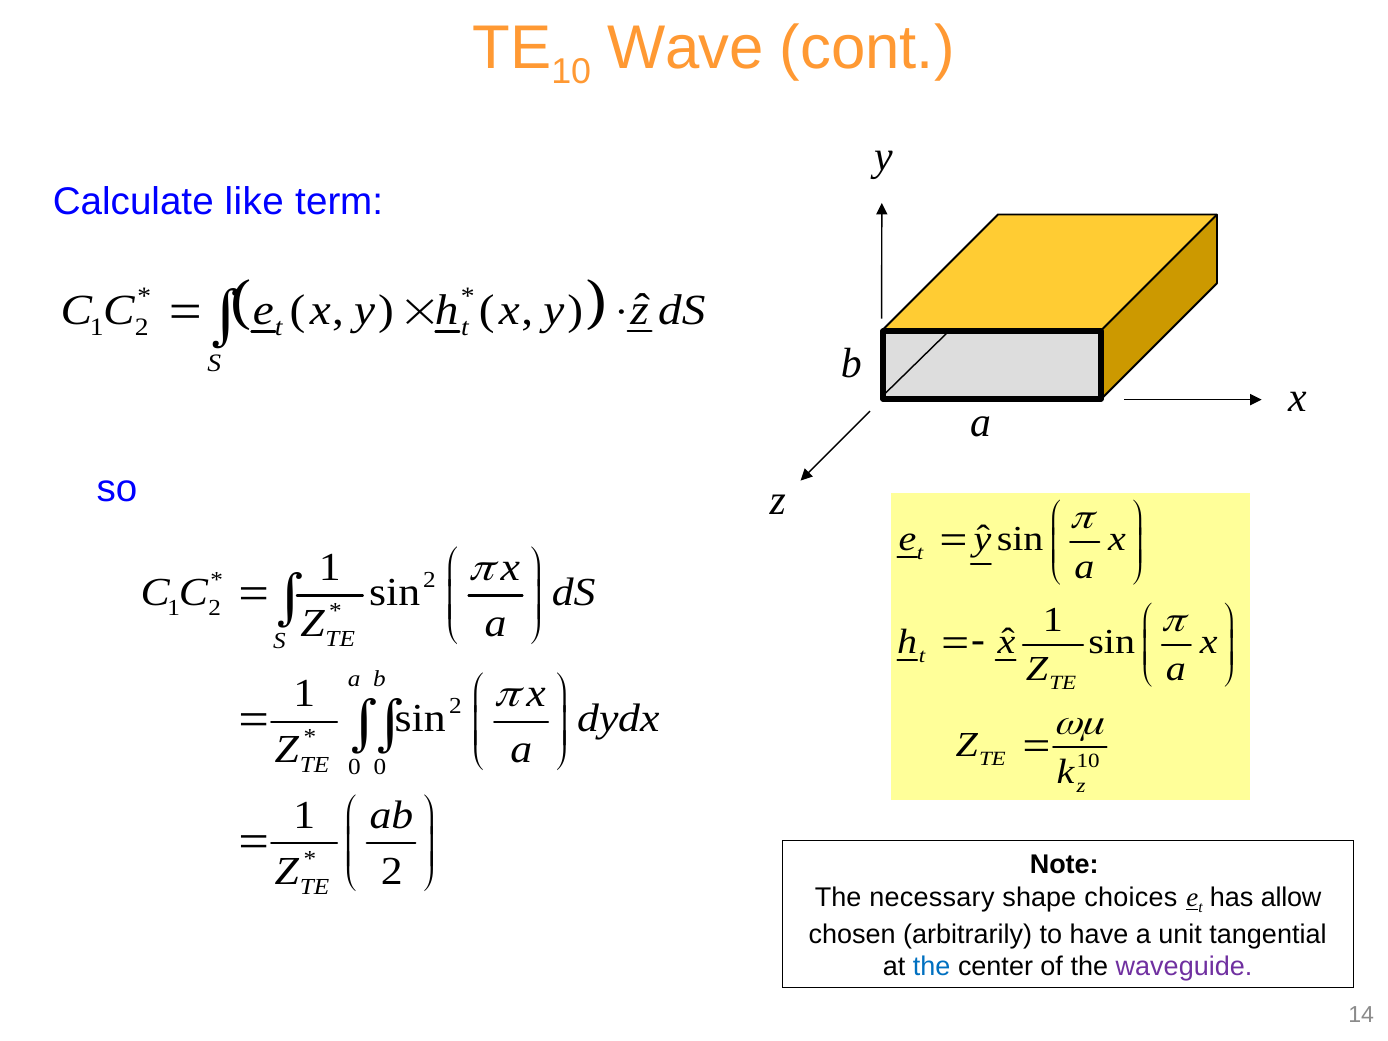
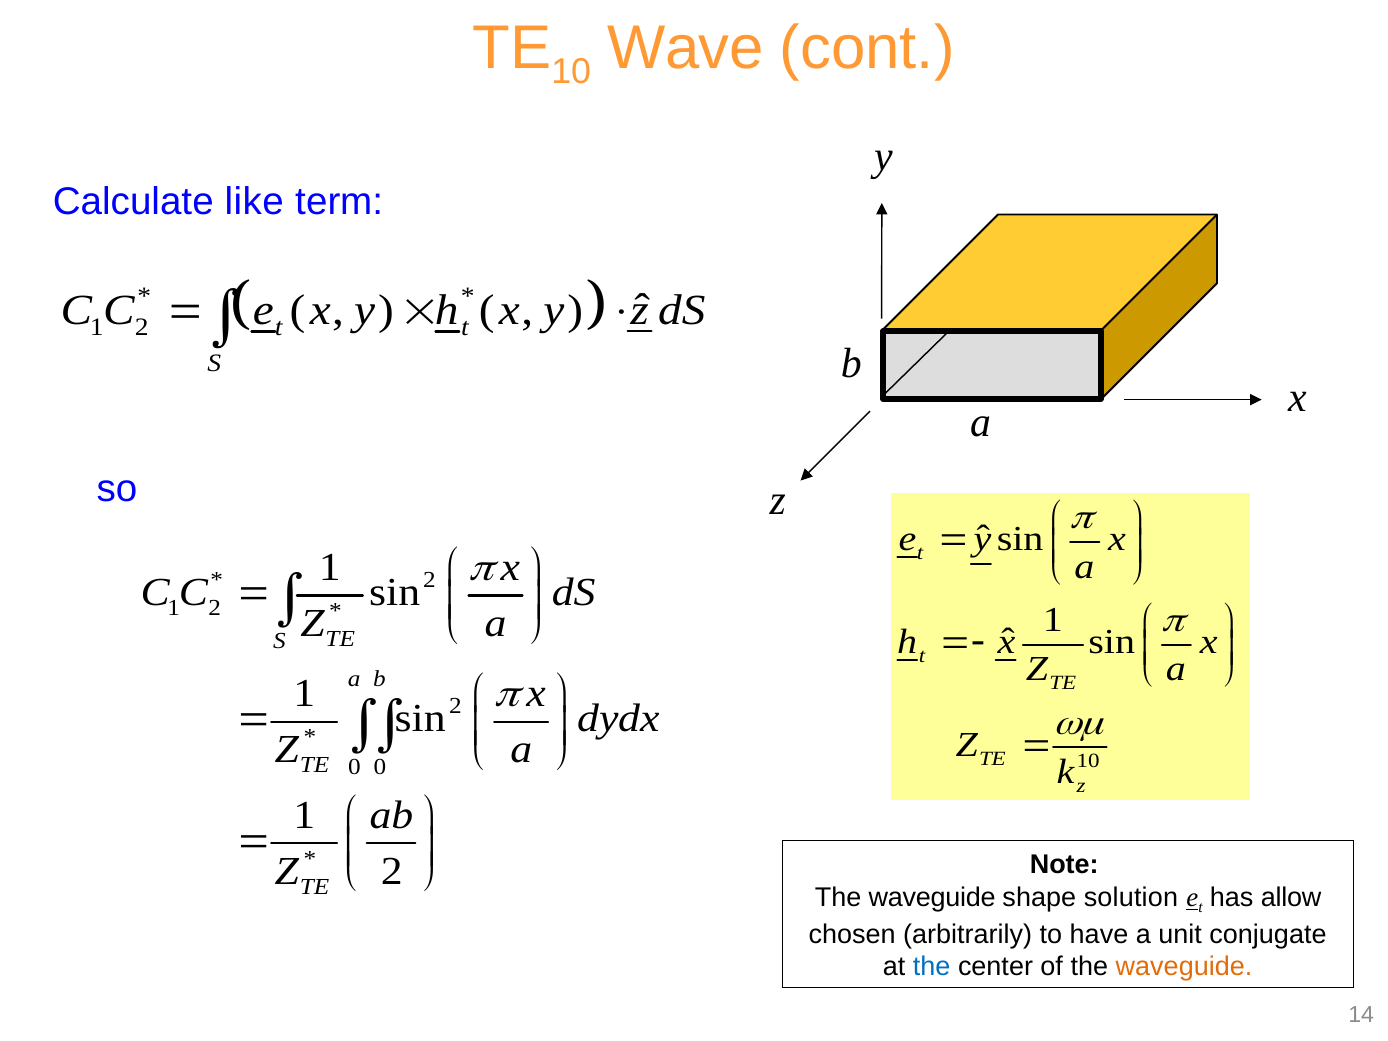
necessary at (932, 897): necessary -> waveguide
choices: choices -> solution
tangential: tangential -> conjugate
waveguide at (1184, 967) colour: purple -> orange
